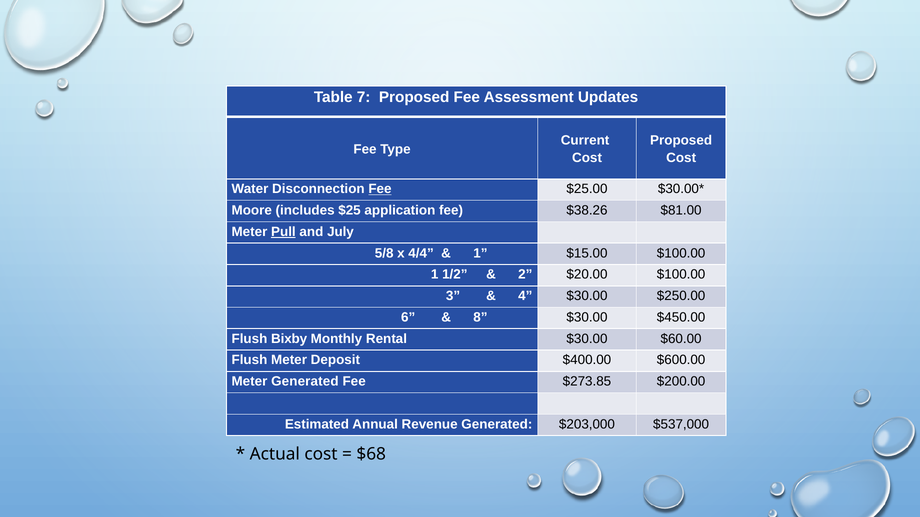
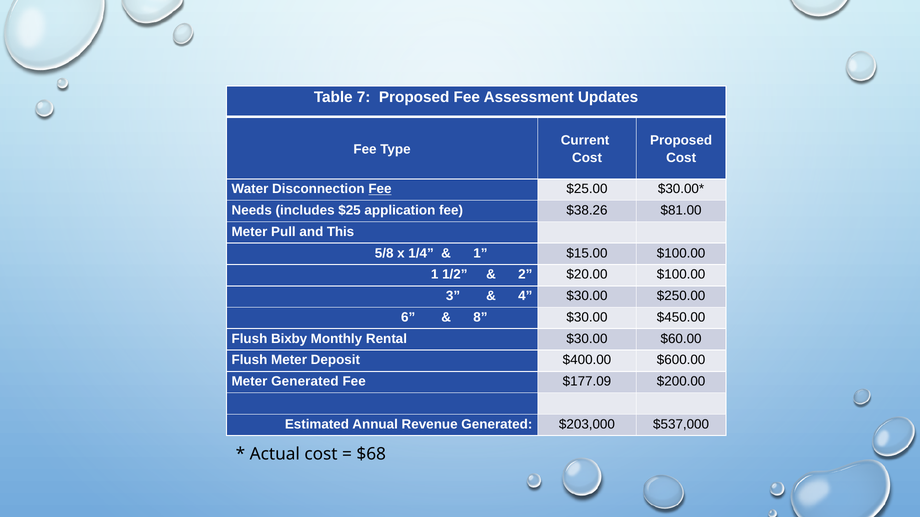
Moore: Moore -> Needs
Pull underline: present -> none
July: July -> This
4/4: 4/4 -> 1/4
$273.85: $273.85 -> $177.09
